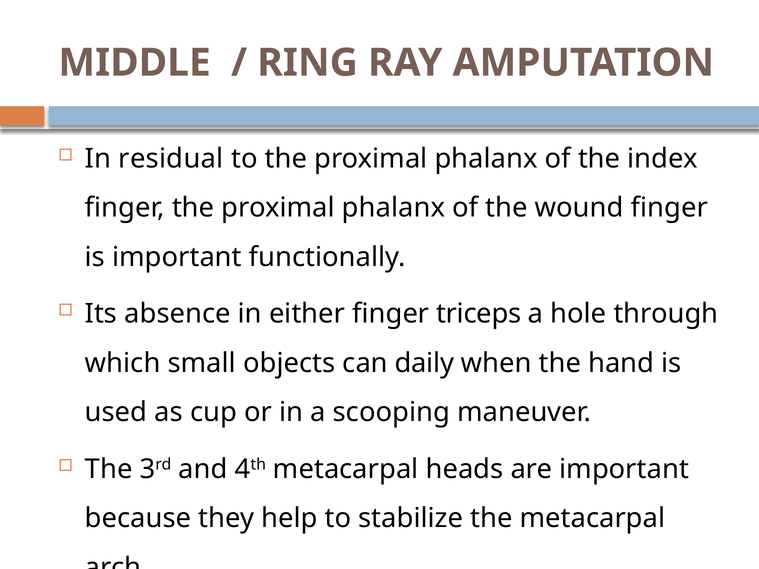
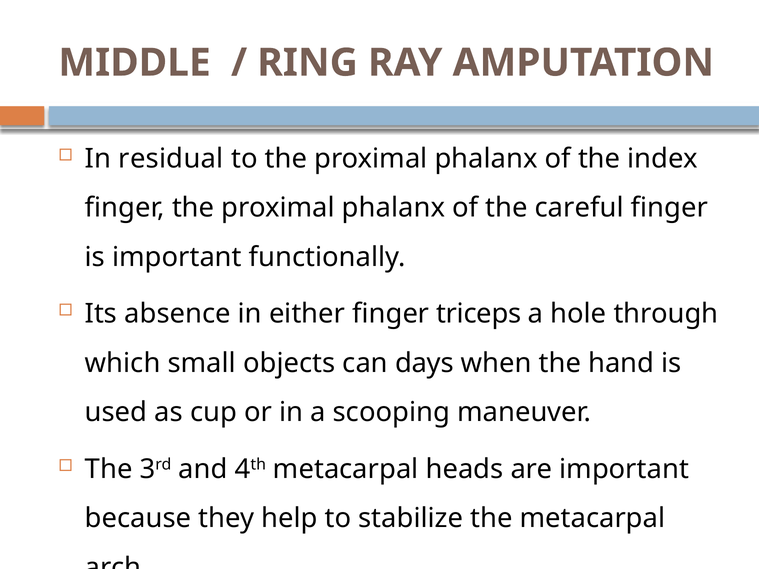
wound: wound -> careful
daily: daily -> days
